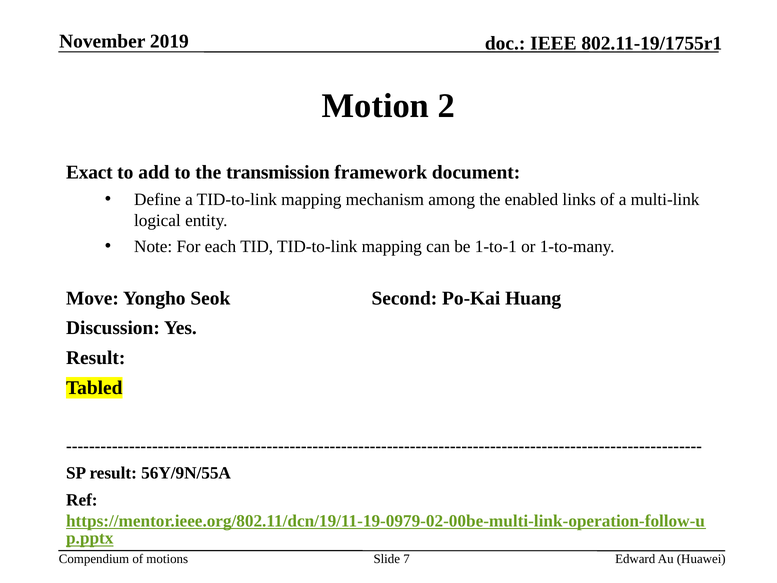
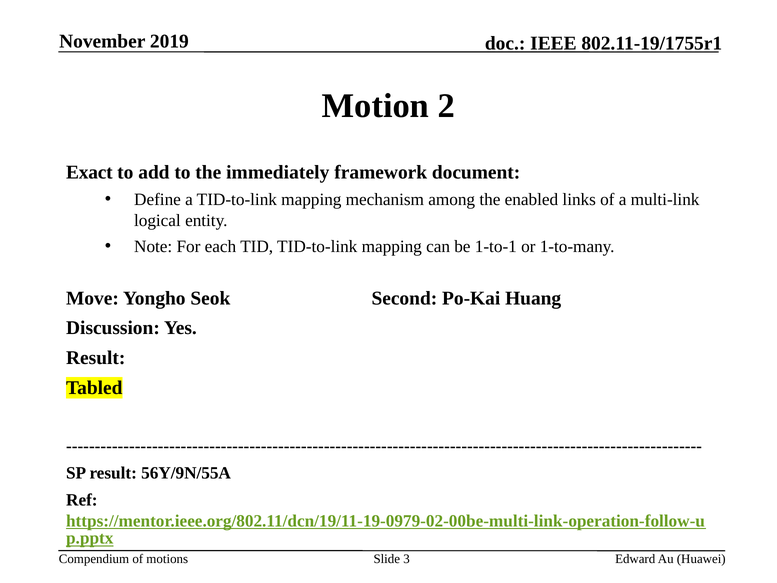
transmission: transmission -> immediately
7: 7 -> 3
